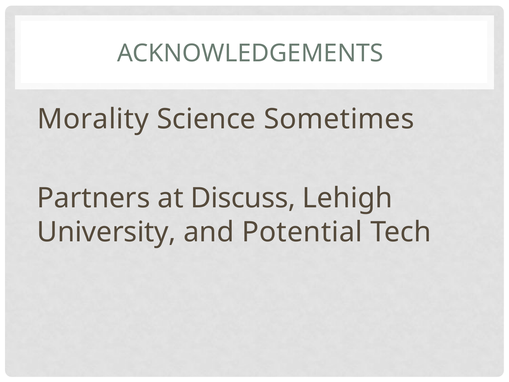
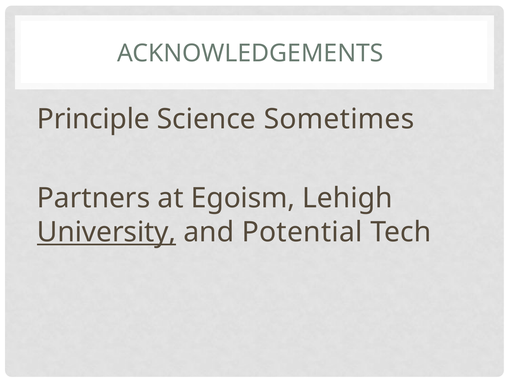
Morality: Morality -> Principle
Discuss: Discuss -> Egoism
University underline: none -> present
